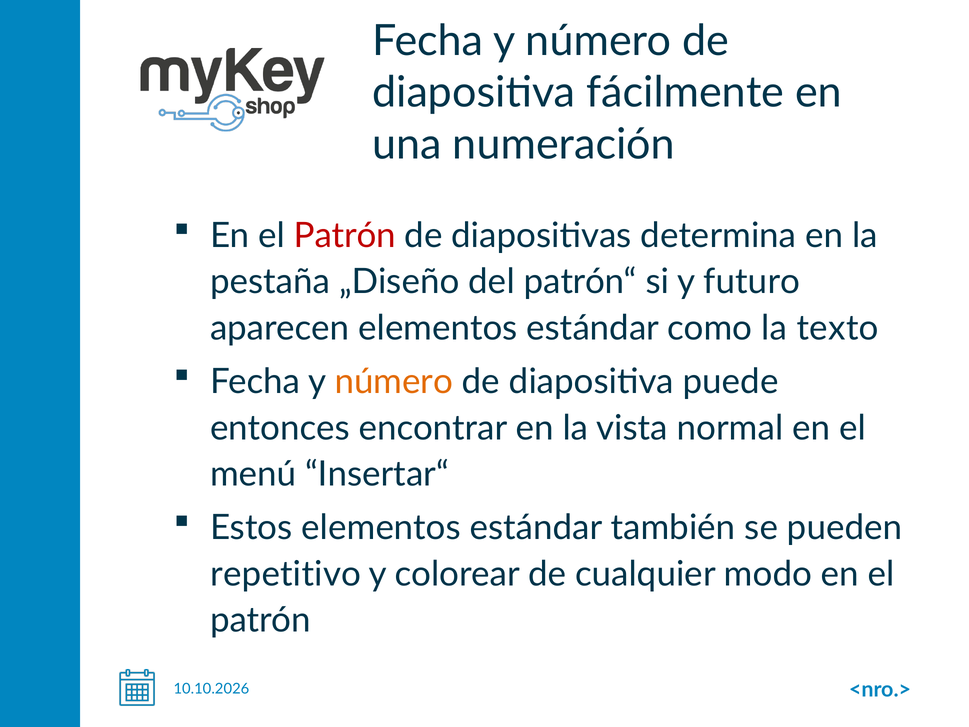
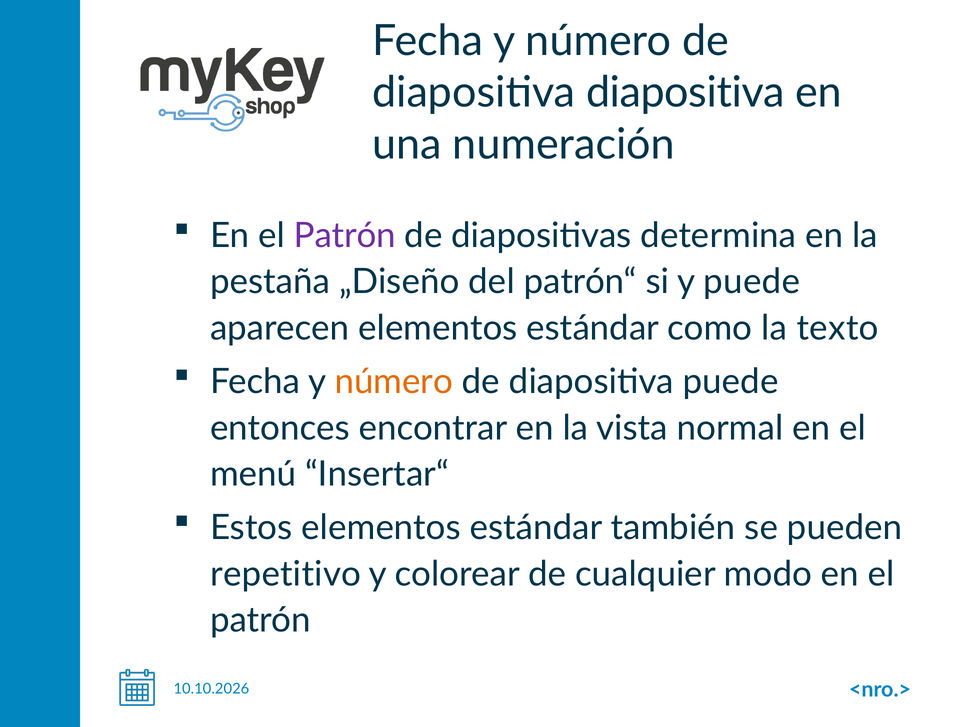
diapositiva fácilmente: fácilmente -> diapositiva
Patrón at (345, 236) colour: red -> purple
y futuro: futuro -> puede
